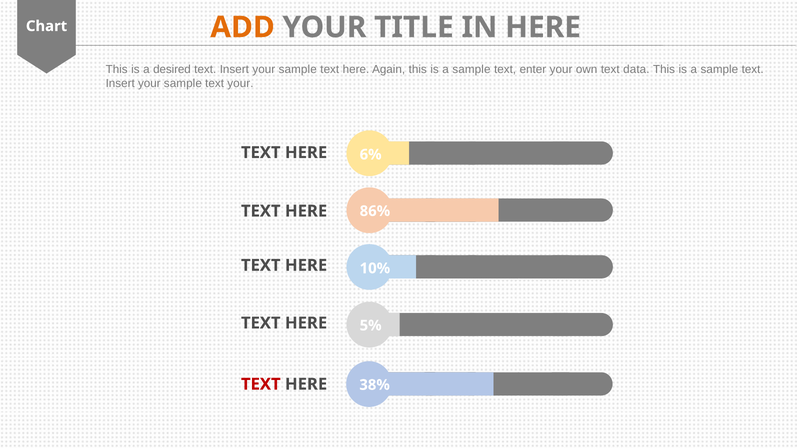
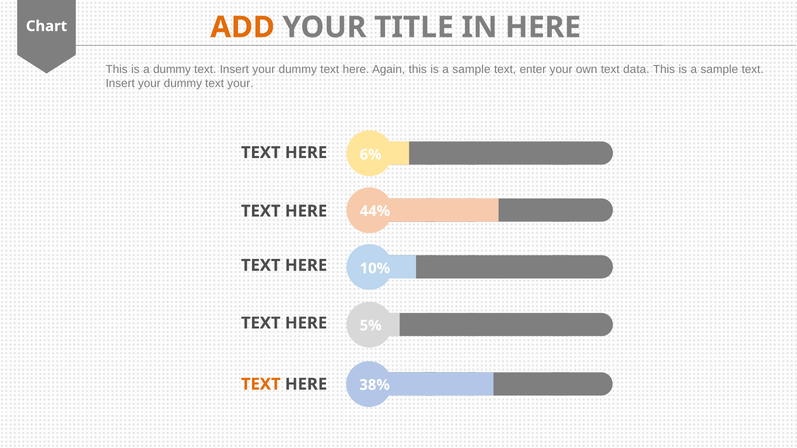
a desired: desired -> dummy
sample at (298, 69): sample -> dummy
sample at (183, 83): sample -> dummy
86%: 86% -> 44%
TEXT at (261, 384) colour: red -> orange
